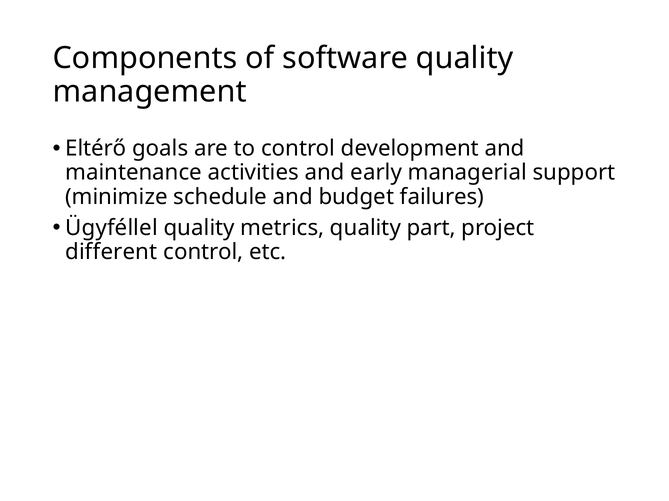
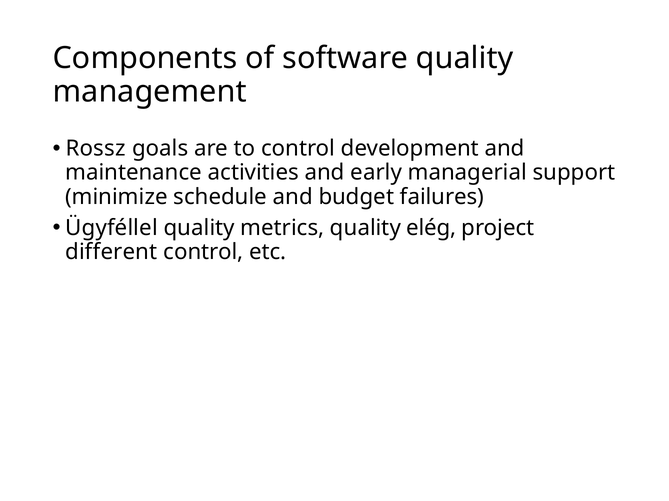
Eltérő: Eltérő -> Rossz
part: part -> elég
